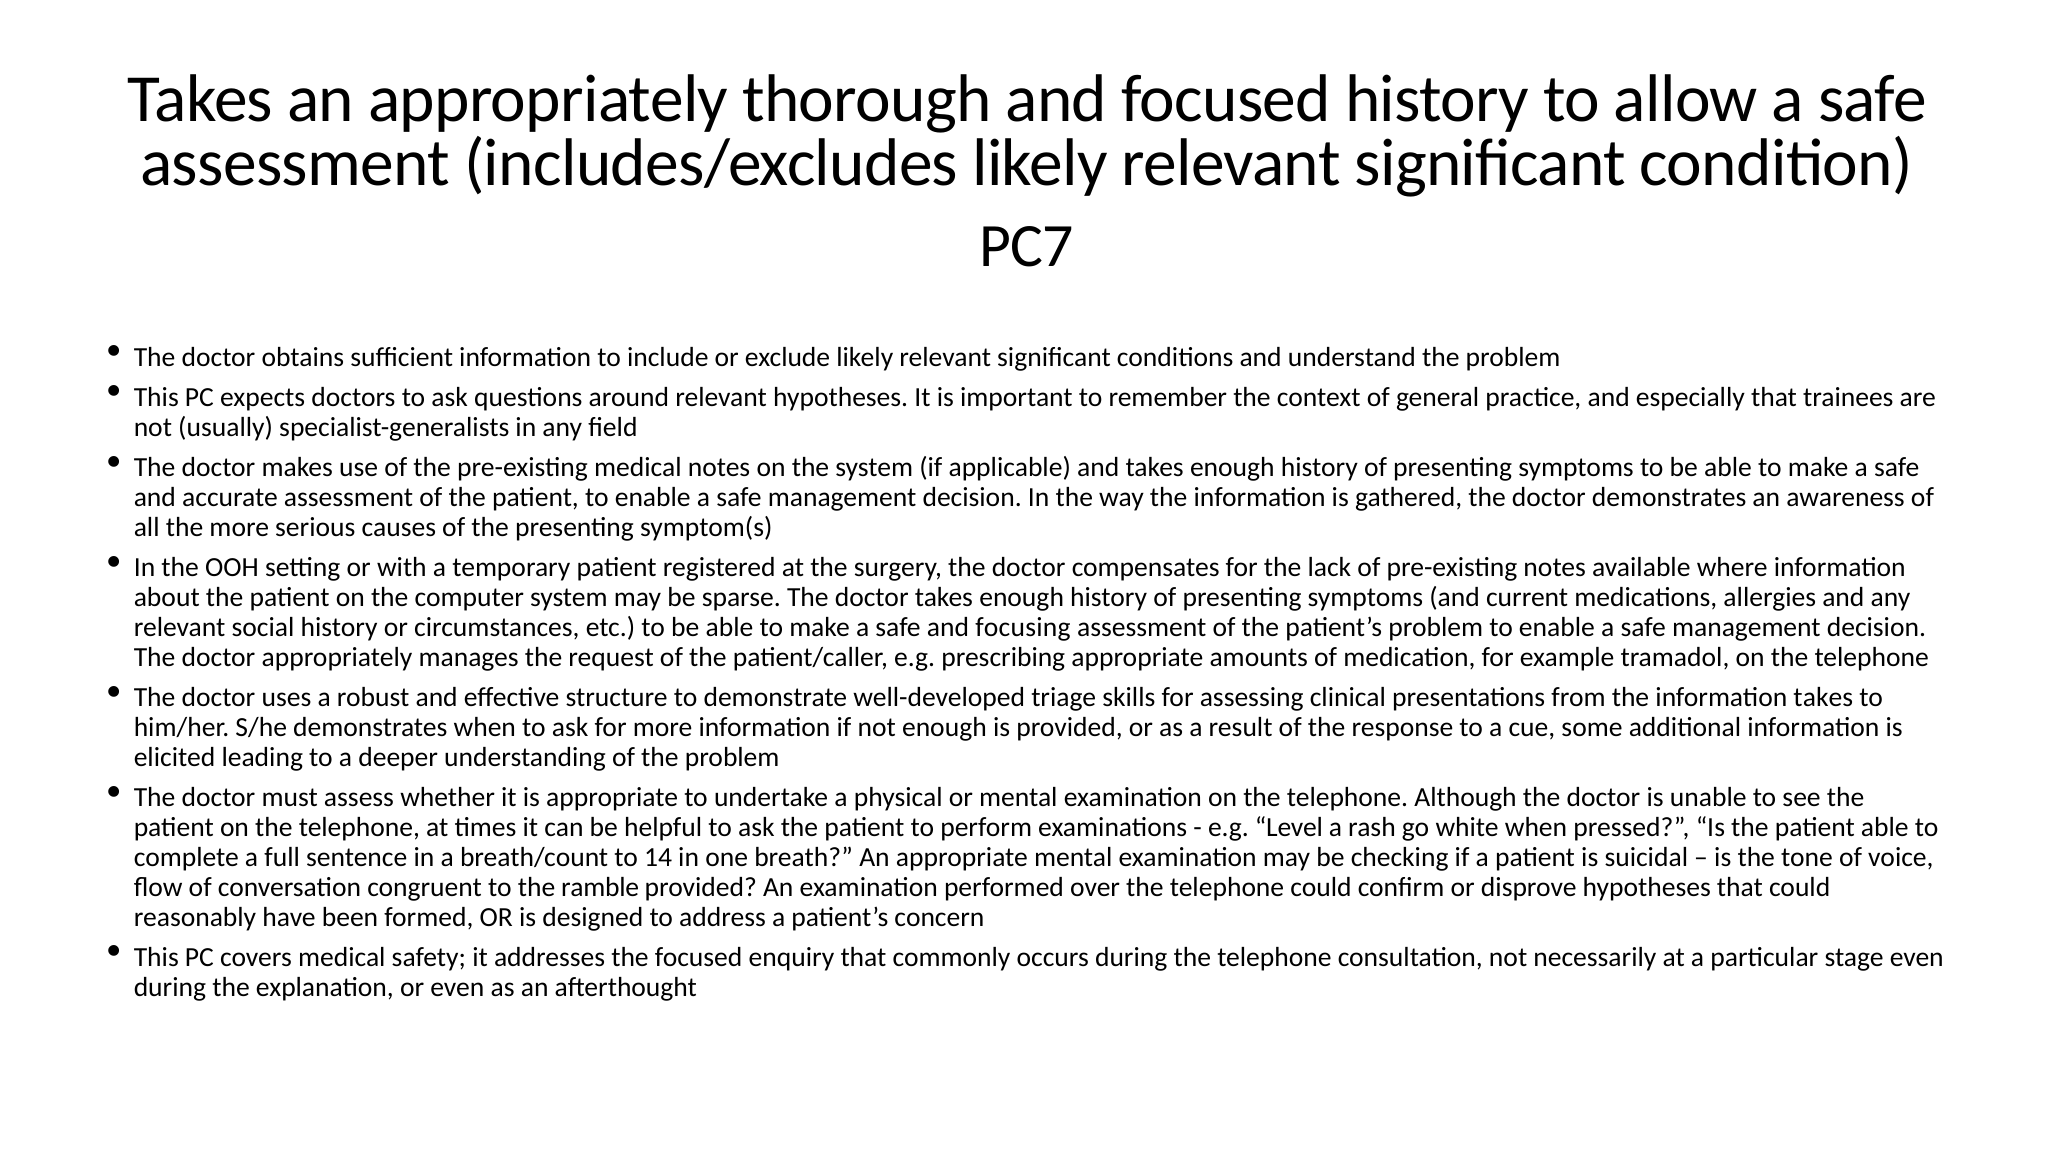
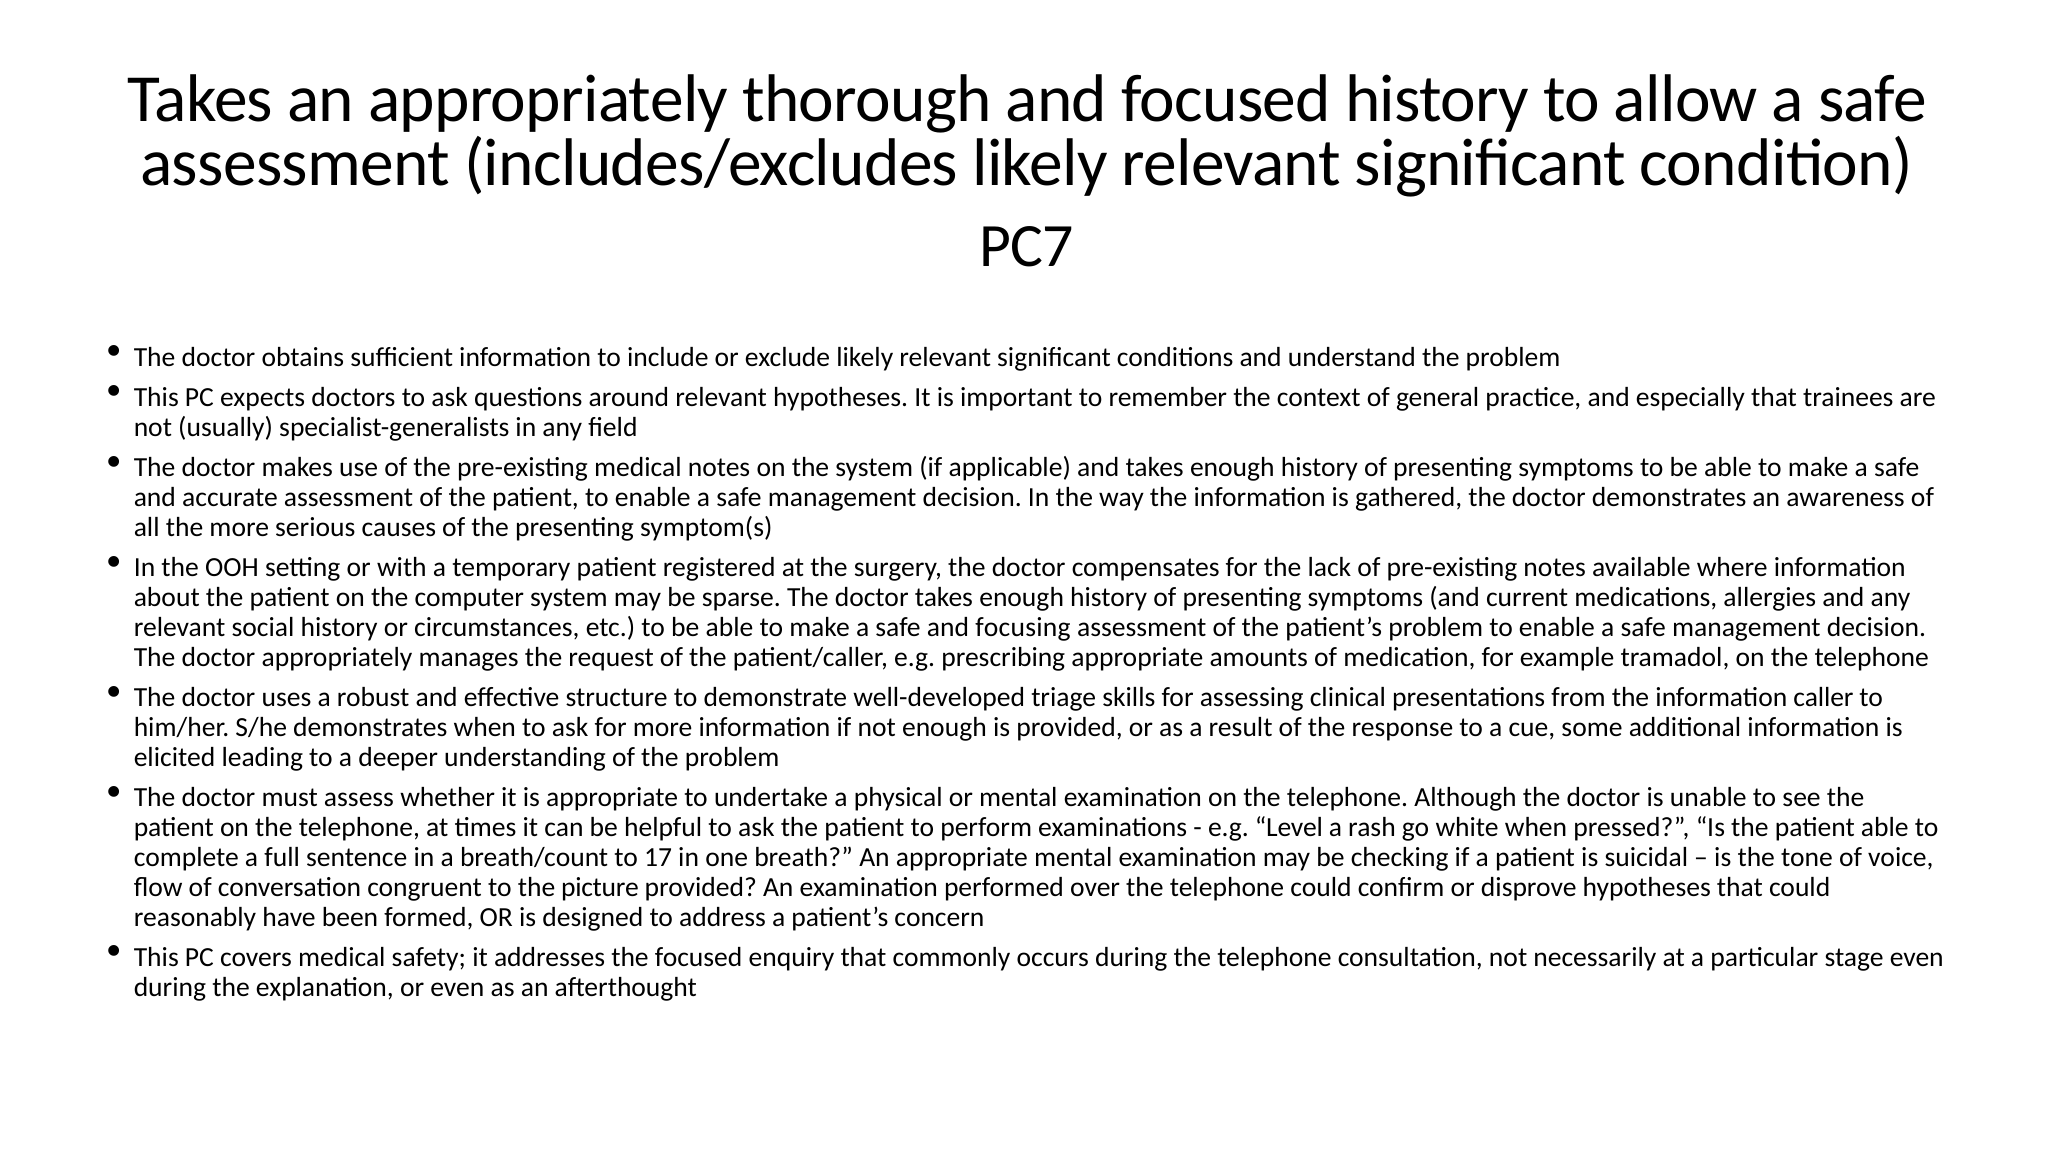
information takes: takes -> caller
14: 14 -> 17
ramble: ramble -> picture
